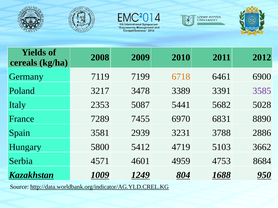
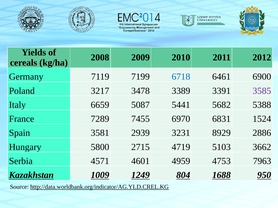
6718 colour: orange -> blue
2353: 2353 -> 6659
5028: 5028 -> 5388
8890: 8890 -> 1524
3788: 3788 -> 8929
5412: 5412 -> 2715
8684: 8684 -> 7963
